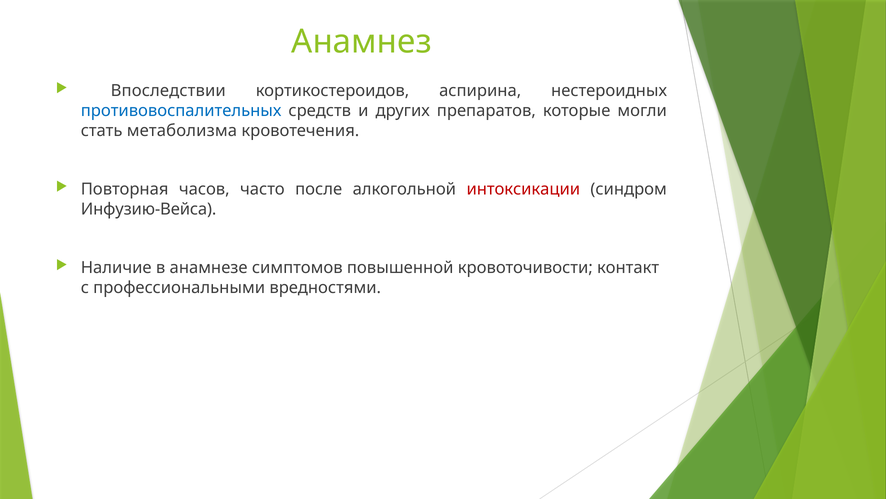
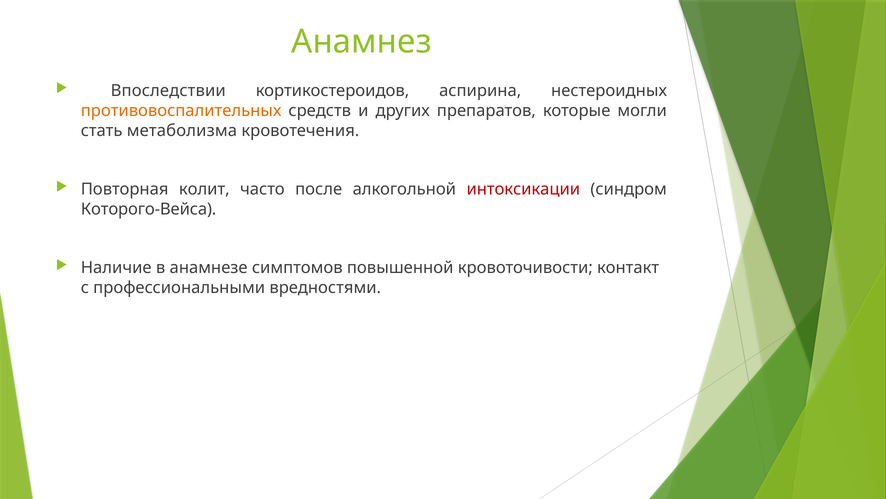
противовоспалительных colour: blue -> orange
часов: часов -> колит
Инфузию-Вейса: Инфузию-Вейса -> Которого-Вейса
